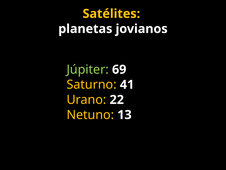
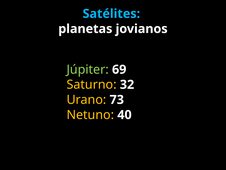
Satélites colour: yellow -> light blue
41: 41 -> 32
22: 22 -> 73
Netuno 13: 13 -> 40
